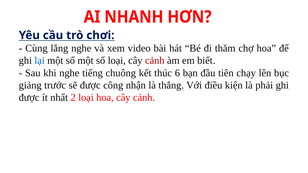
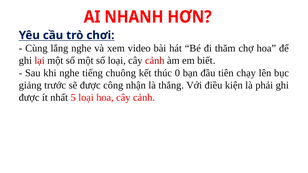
lại colour: blue -> red
6: 6 -> 0
2: 2 -> 5
